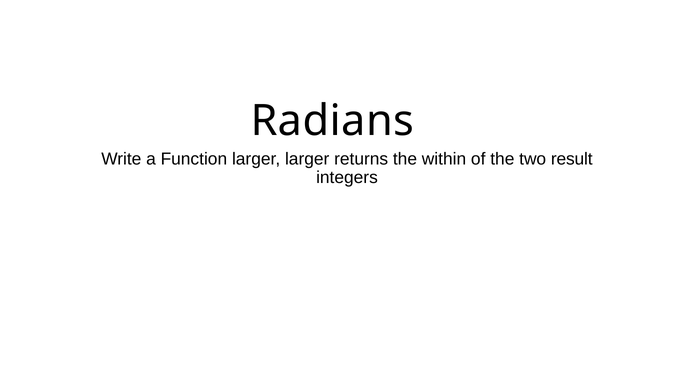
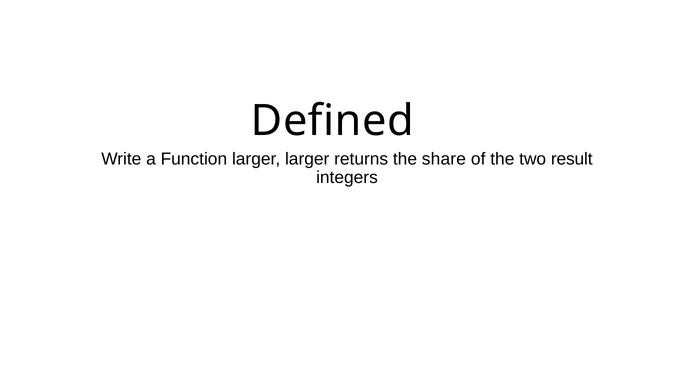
Radians: Radians -> Defined
within: within -> share
